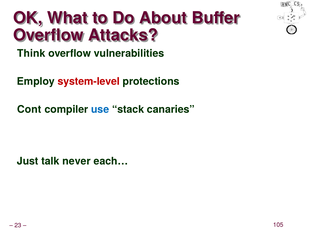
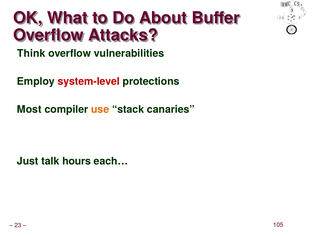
Cont: Cont -> Most
use colour: blue -> orange
never: never -> hours
